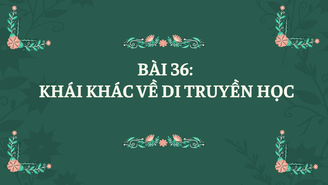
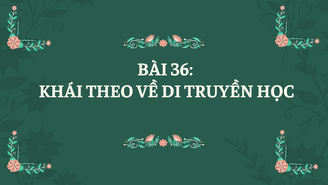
KHÁC: KHÁC -> THEO
